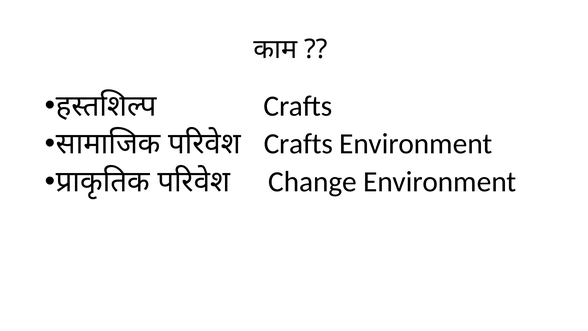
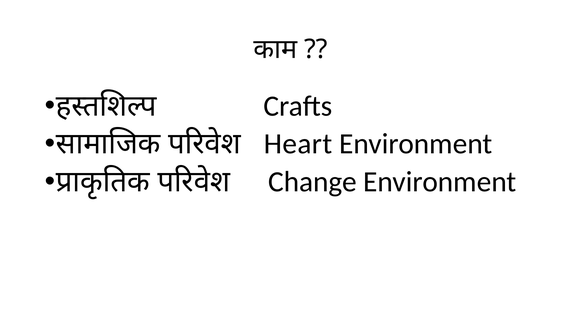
Crafts at (298, 144): Crafts -> Heart
